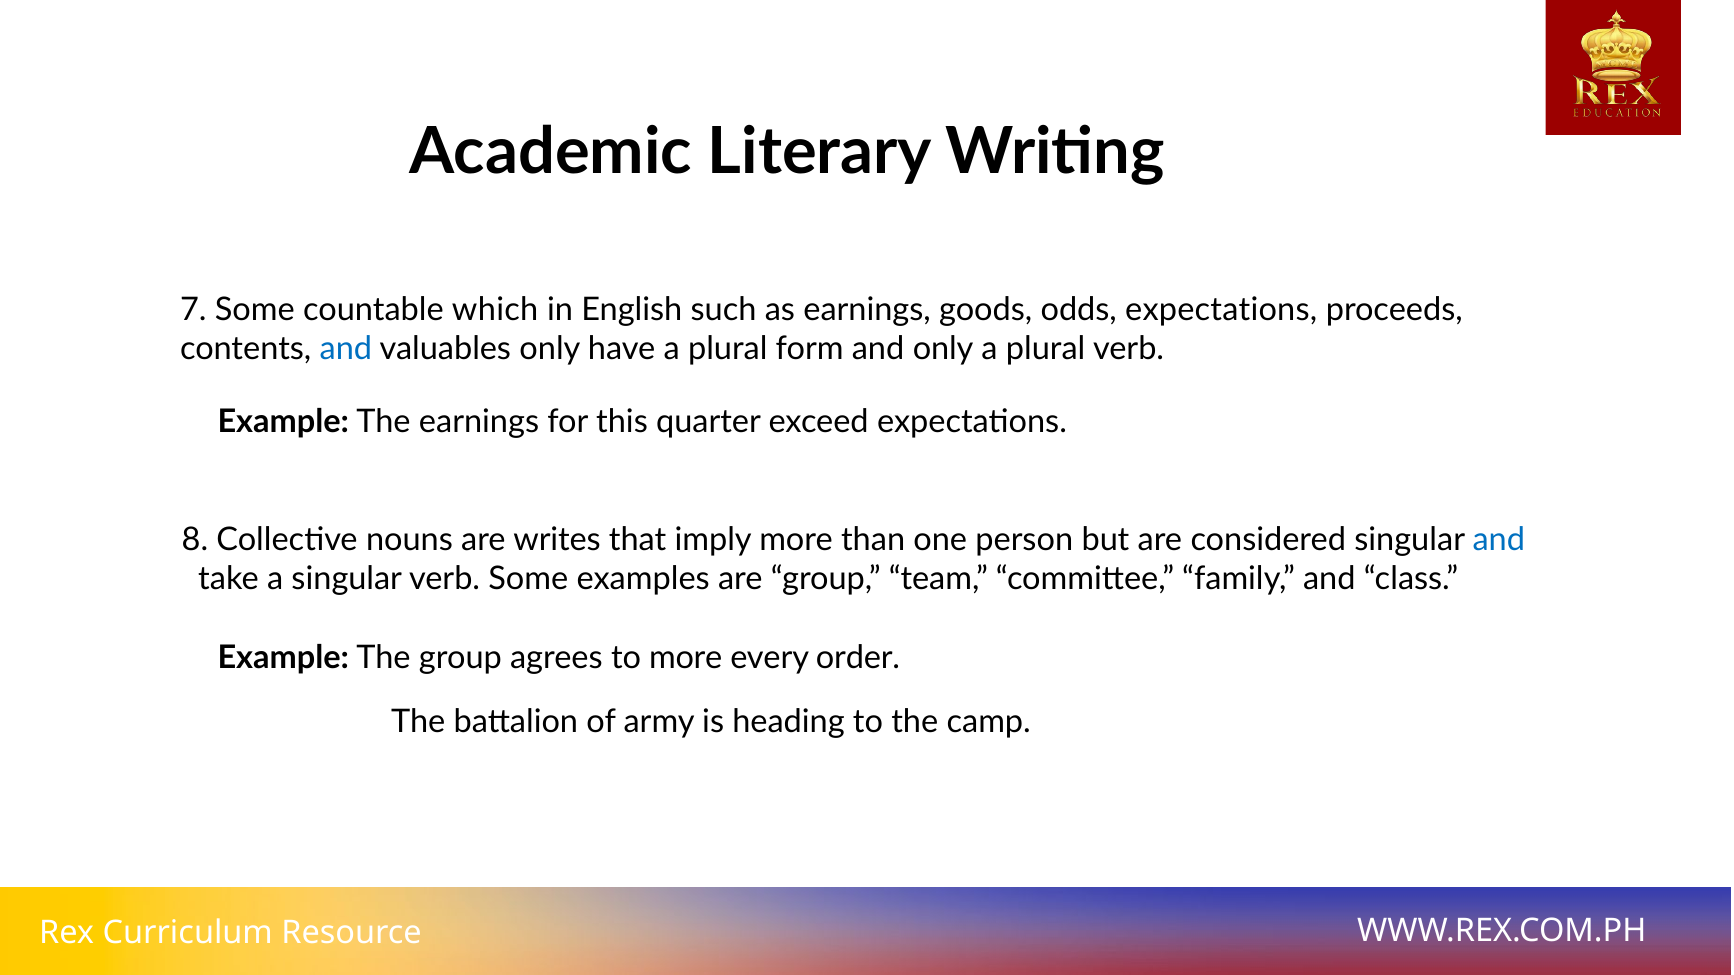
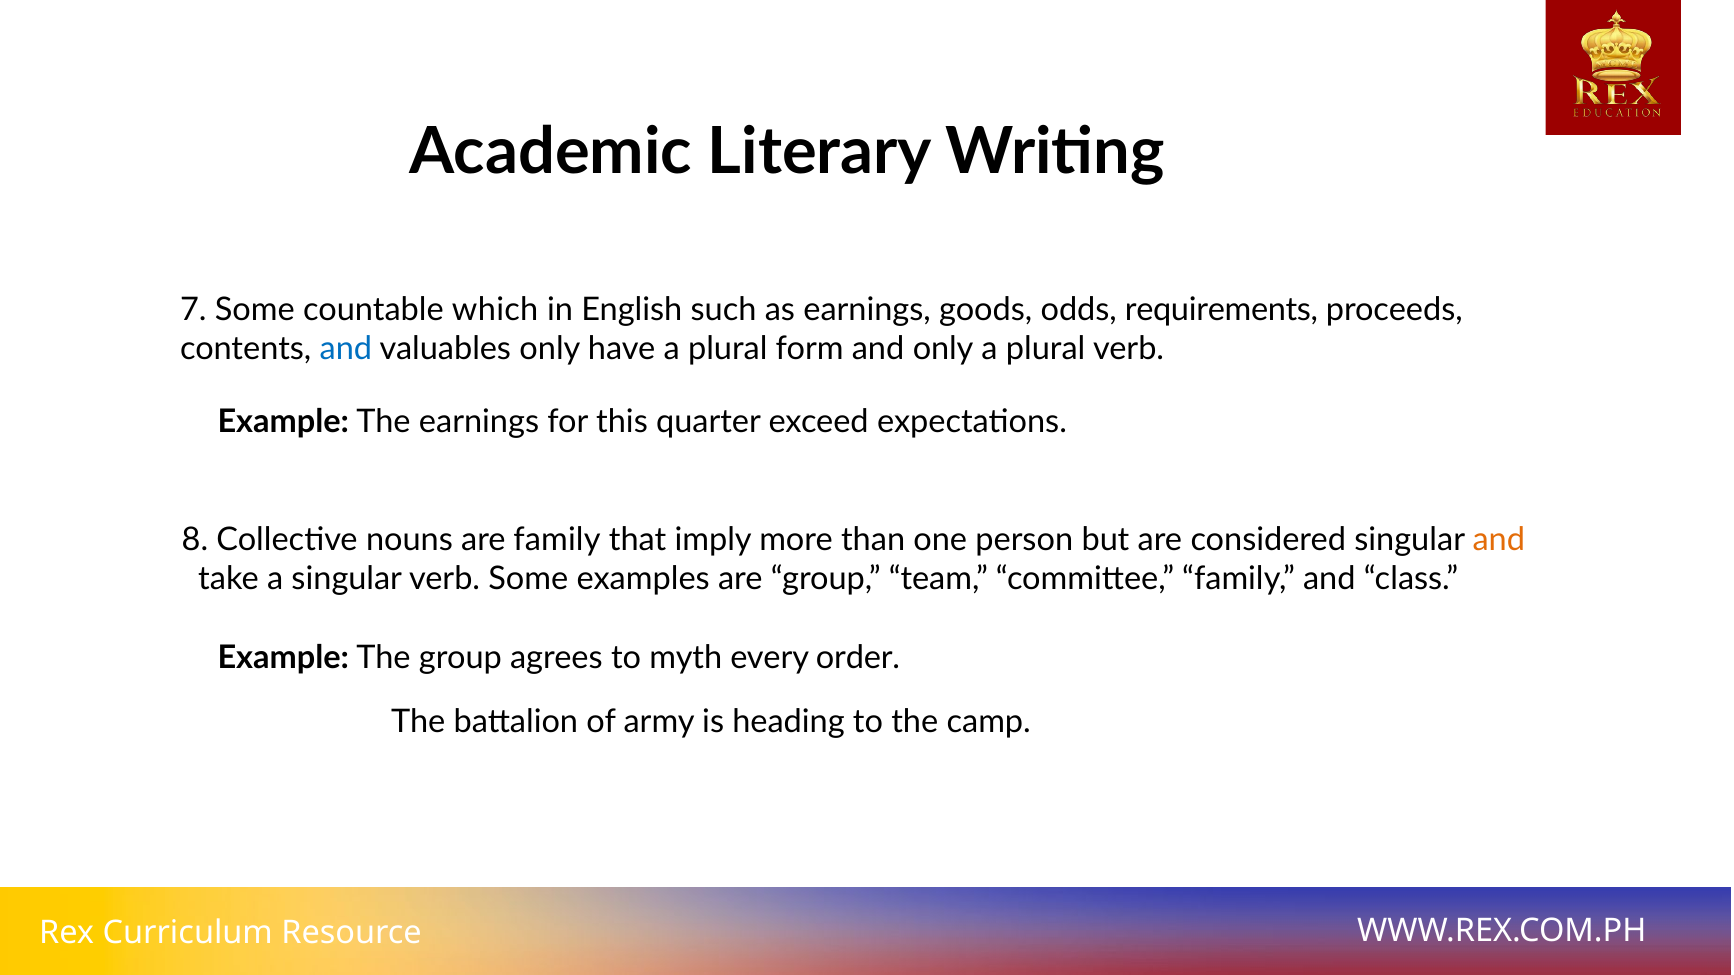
odds expectations: expectations -> requirements
are writes: writes -> family
and at (1499, 540) colour: blue -> orange
to more: more -> myth
